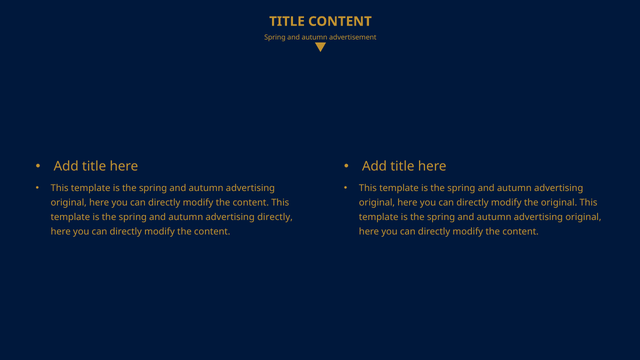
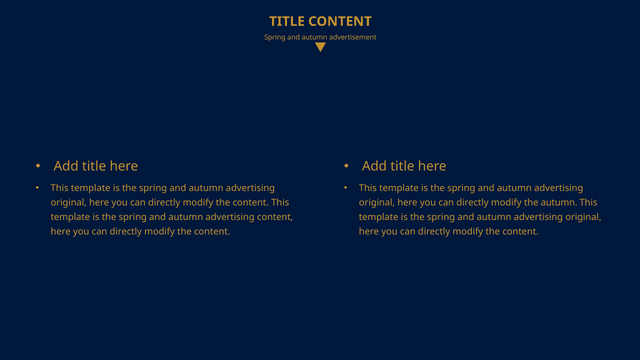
the original: original -> autumn
advertising directly: directly -> content
